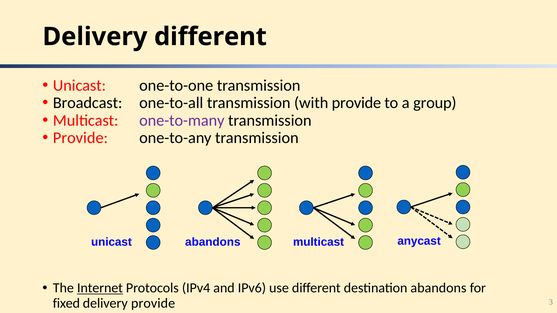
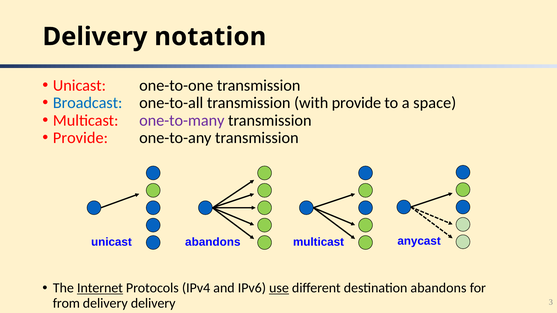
Delivery different: different -> notation
Broadcast colour: black -> blue
group: group -> space
use underline: none -> present
fixed: fixed -> from
provide at (153, 303): provide -> delivery
